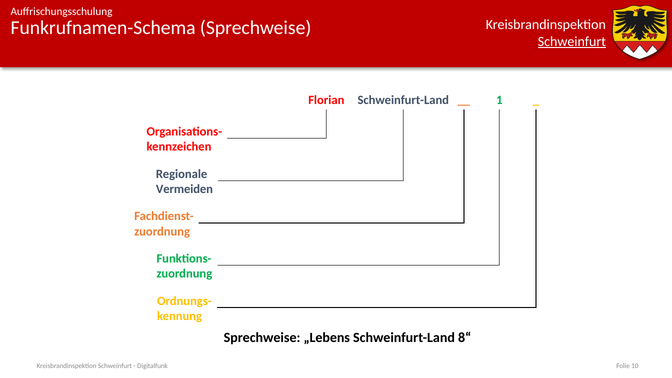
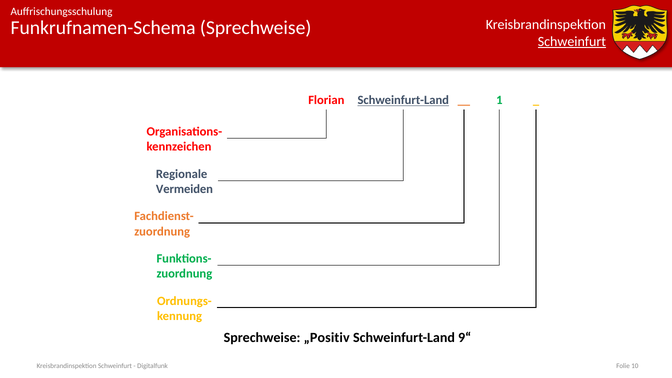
Schweinfurt-Land at (403, 100) underline: none -> present
„Lebens: „Lebens -> „Positiv
8“: 8“ -> 9“
